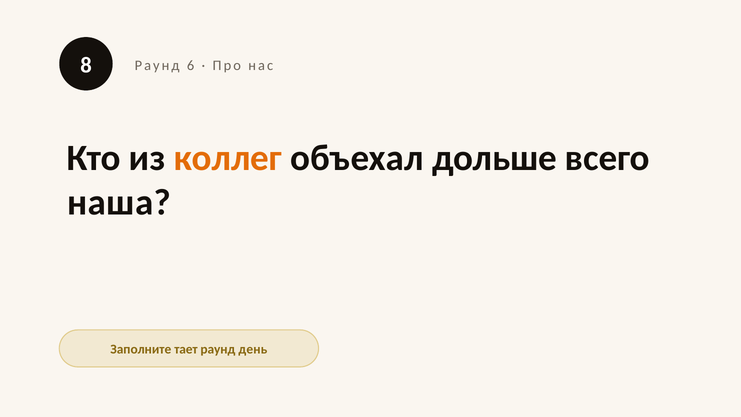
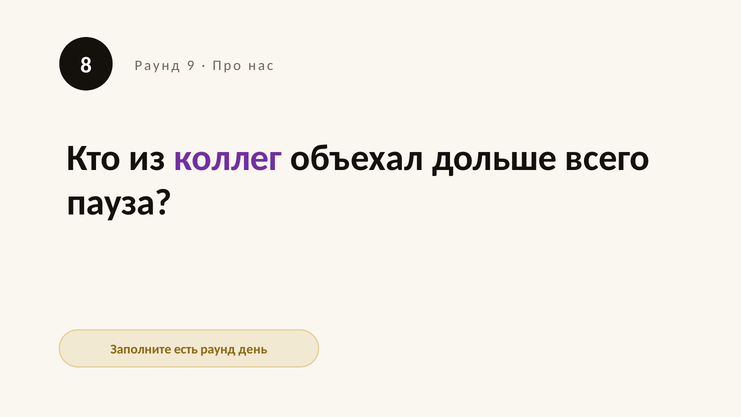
6: 6 -> 9
коллег colour: orange -> purple
наша: наша -> пауза
тает: тает -> есть
